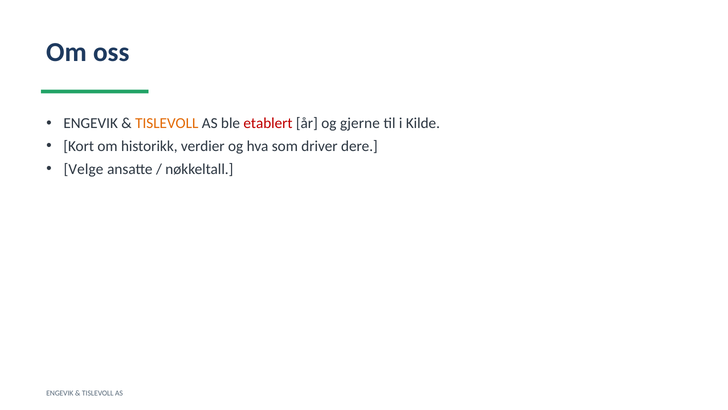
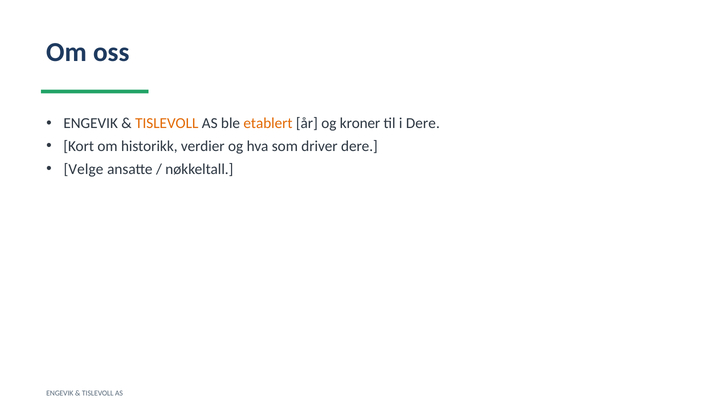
etablert colour: red -> orange
gjerne: gjerne -> kroner
i Kilde: Kilde -> Dere
